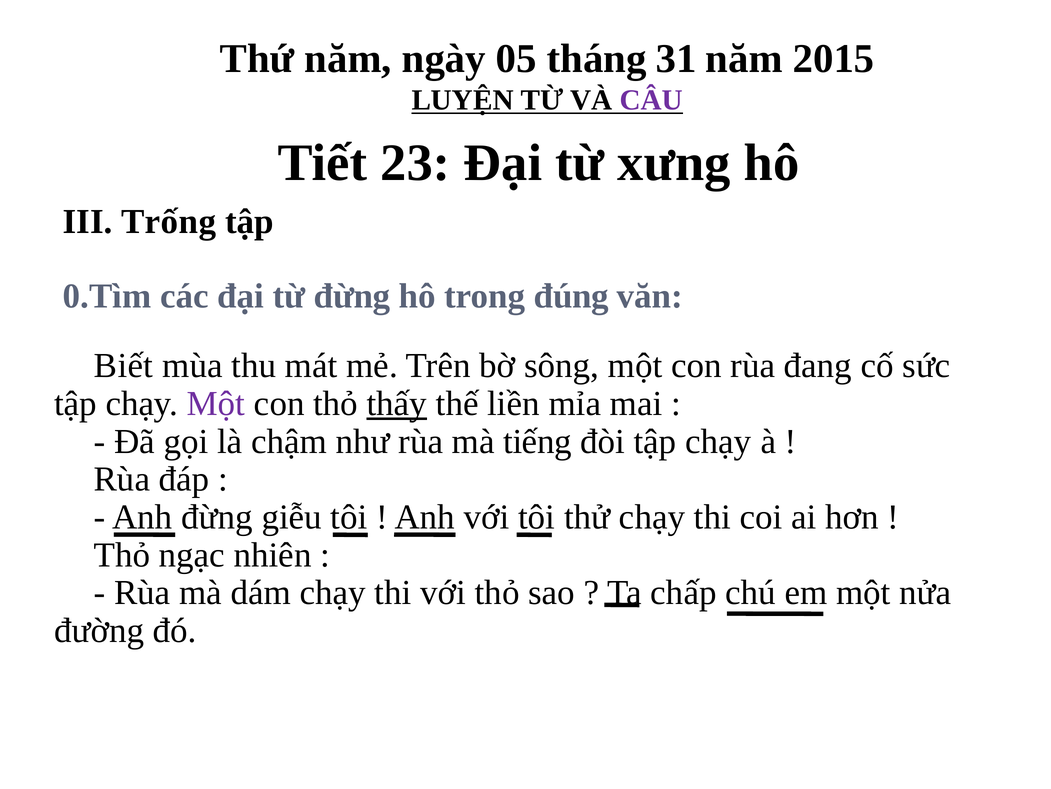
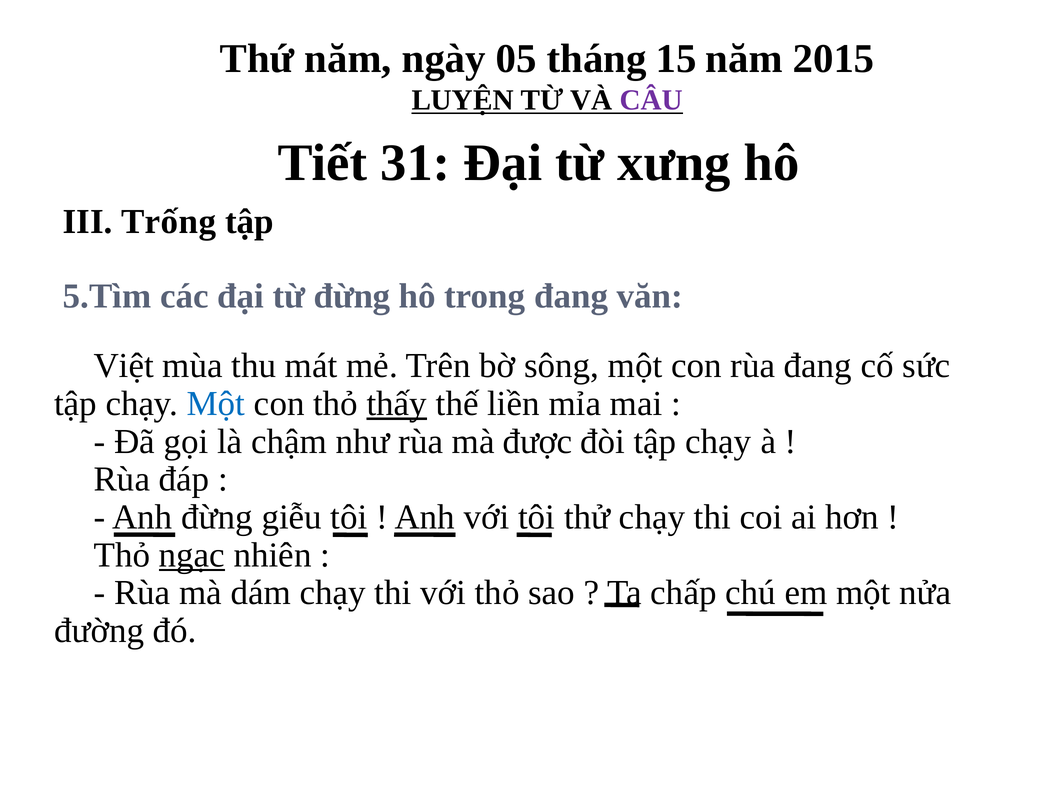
31: 31 -> 15
23: 23 -> 31
0.Tìm: 0.Tìm -> 5.Tìm
trong đúng: đúng -> đang
Biết: Biết -> Việt
Một at (216, 403) colour: purple -> blue
tiếng: tiếng -> được
ngạc underline: none -> present
